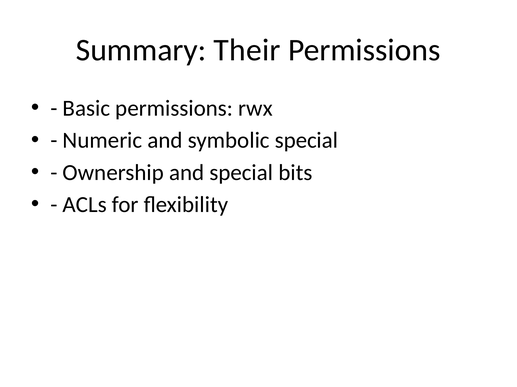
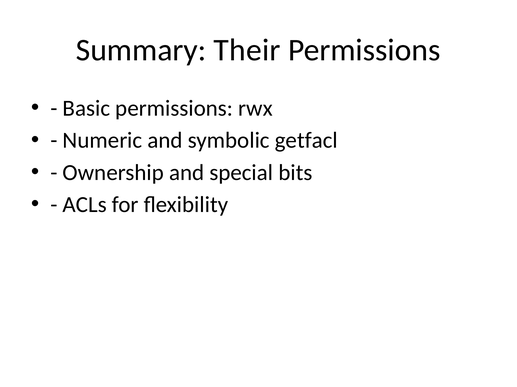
symbolic special: special -> getfacl
